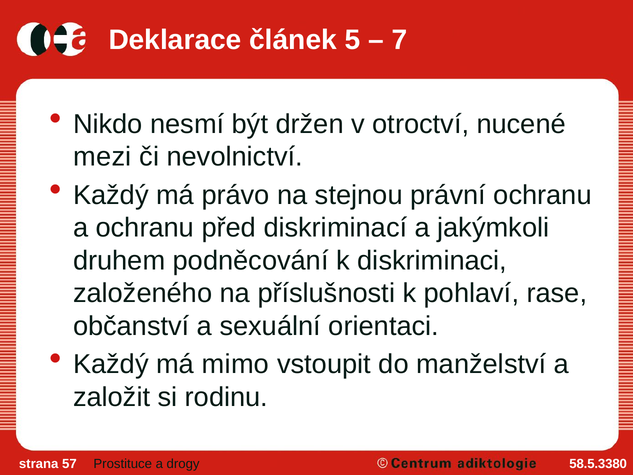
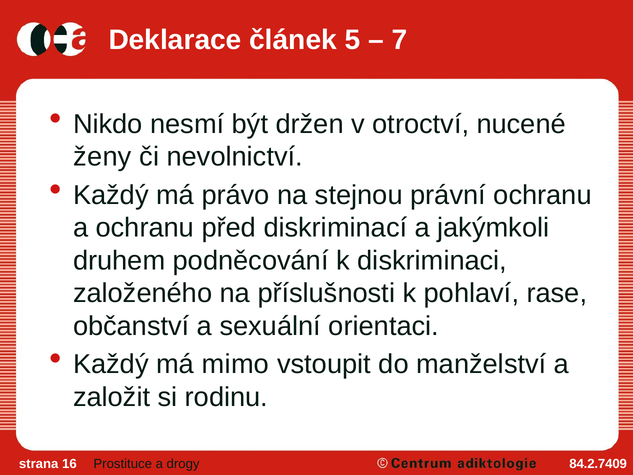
mezi: mezi -> ženy
57: 57 -> 16
58.5.3380: 58.5.3380 -> 84.2.7409
